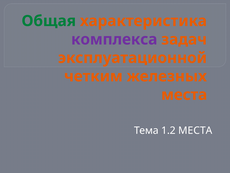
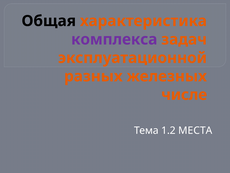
Общая colour: green -> black
четким: четким -> разных
места at (184, 95): места -> числе
